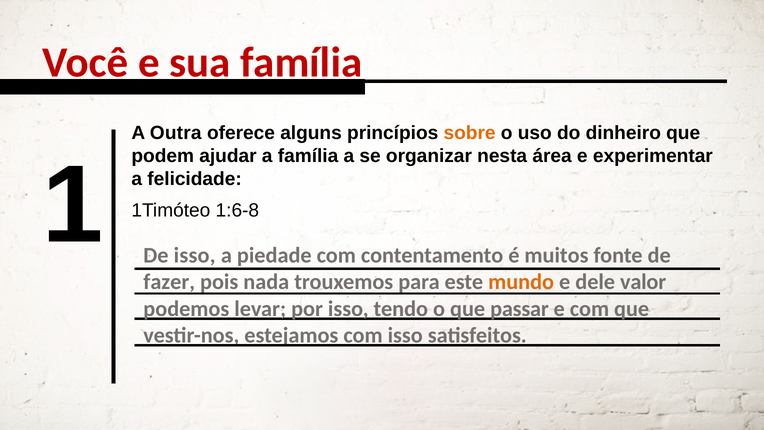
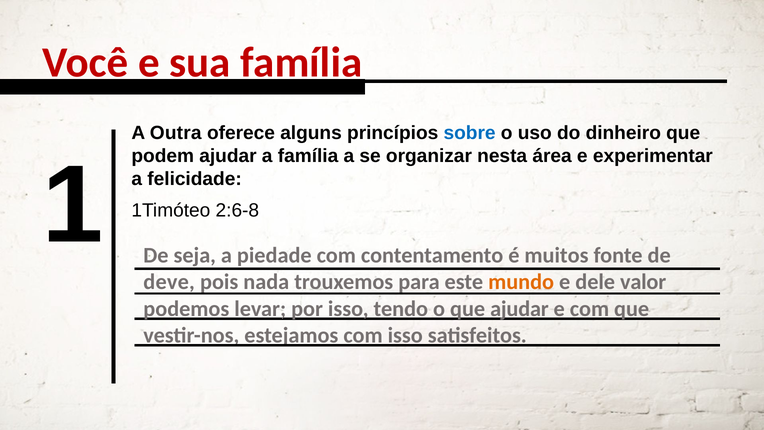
sobre colour: orange -> blue
De isso: isso -> seja
1:6-8: 1:6-8 -> 2:6-8
fazer: fazer -> deve
que passar: passar -> ajudar
